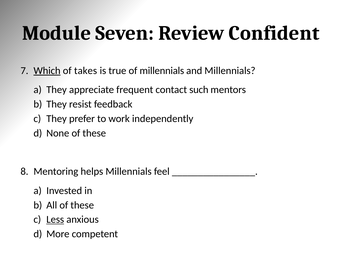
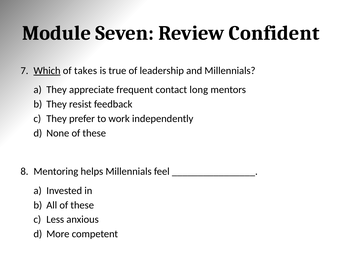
of millennials: millennials -> leadership
such: such -> long
Less underline: present -> none
